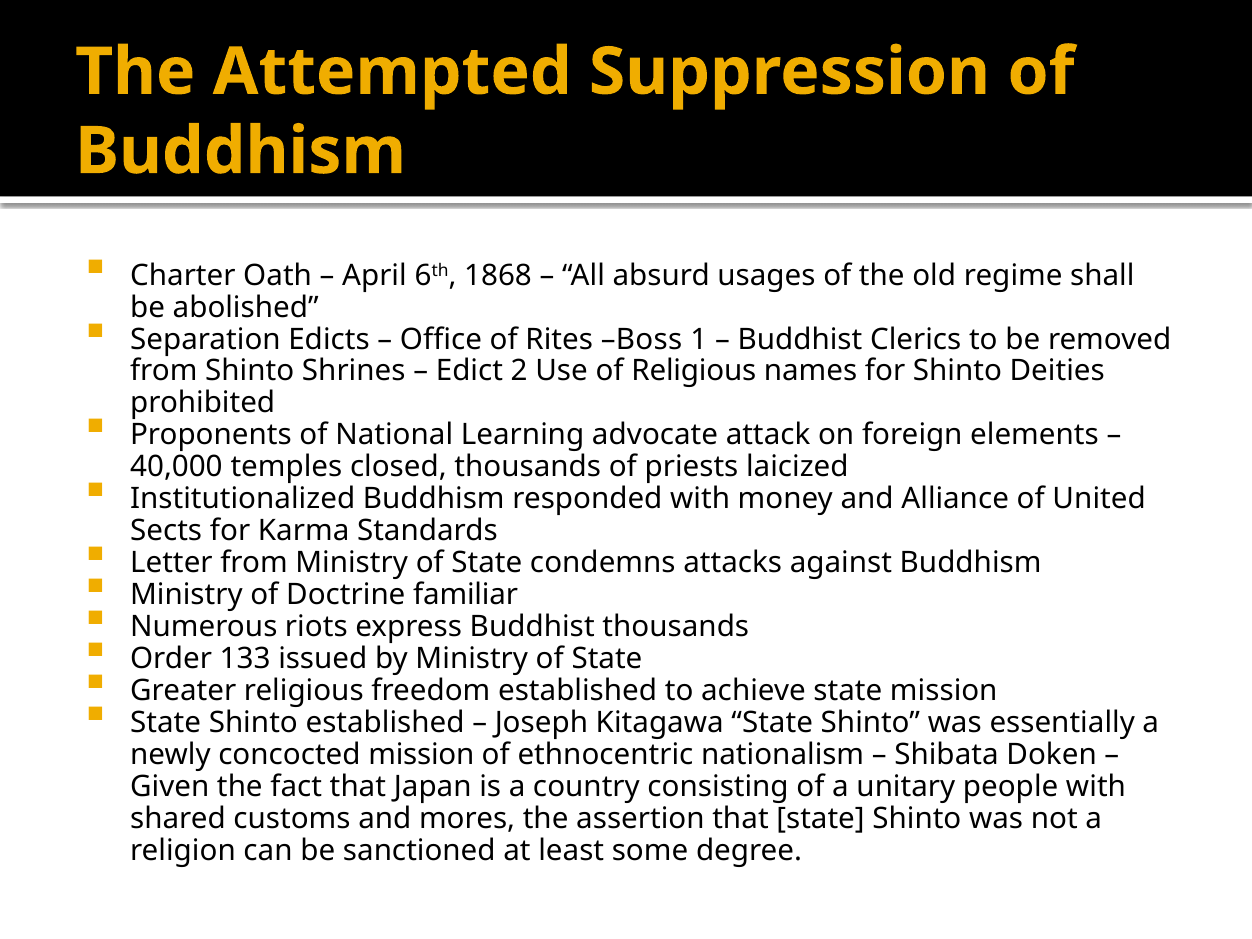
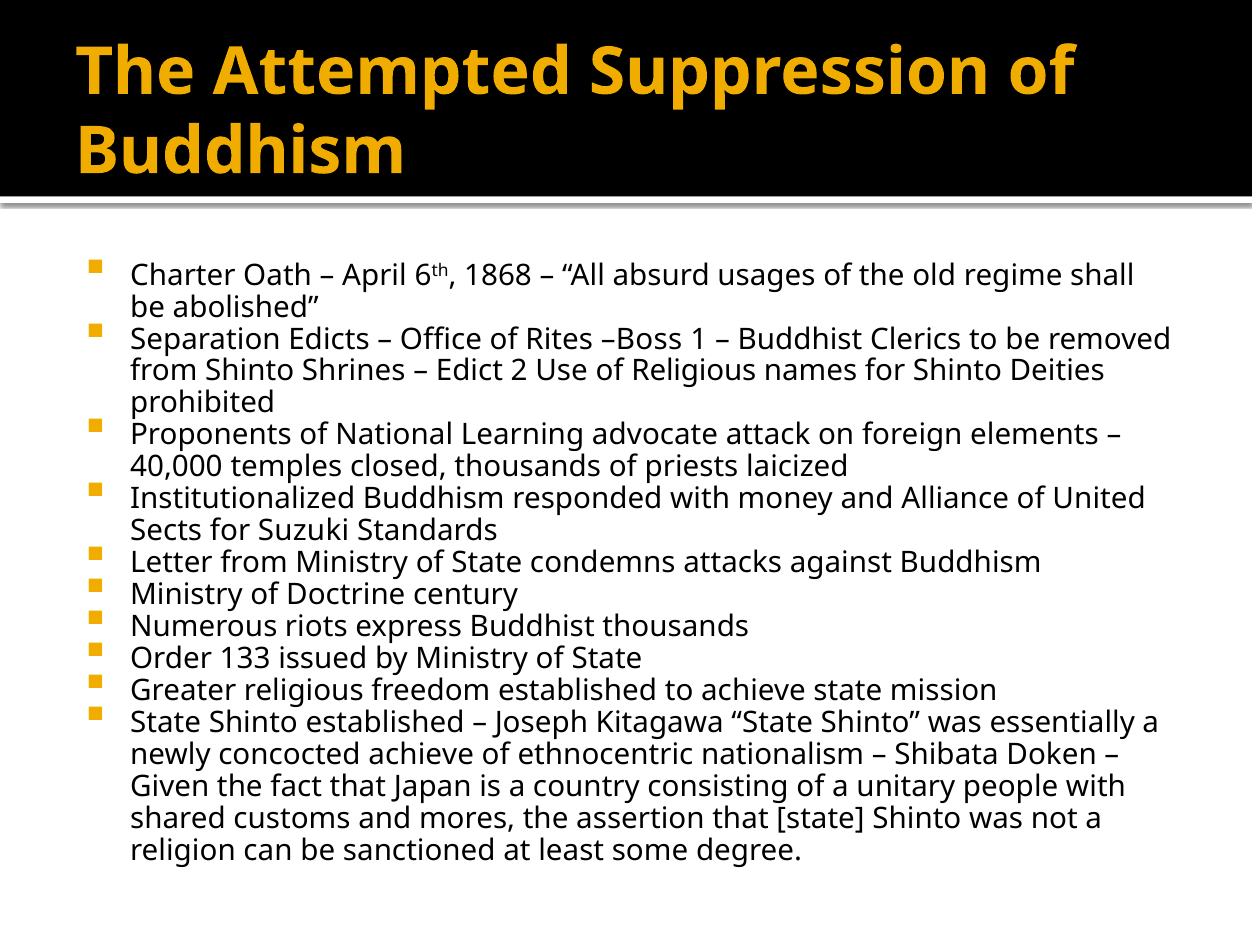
Karma: Karma -> Suzuki
familiar: familiar -> century
concocted mission: mission -> achieve
